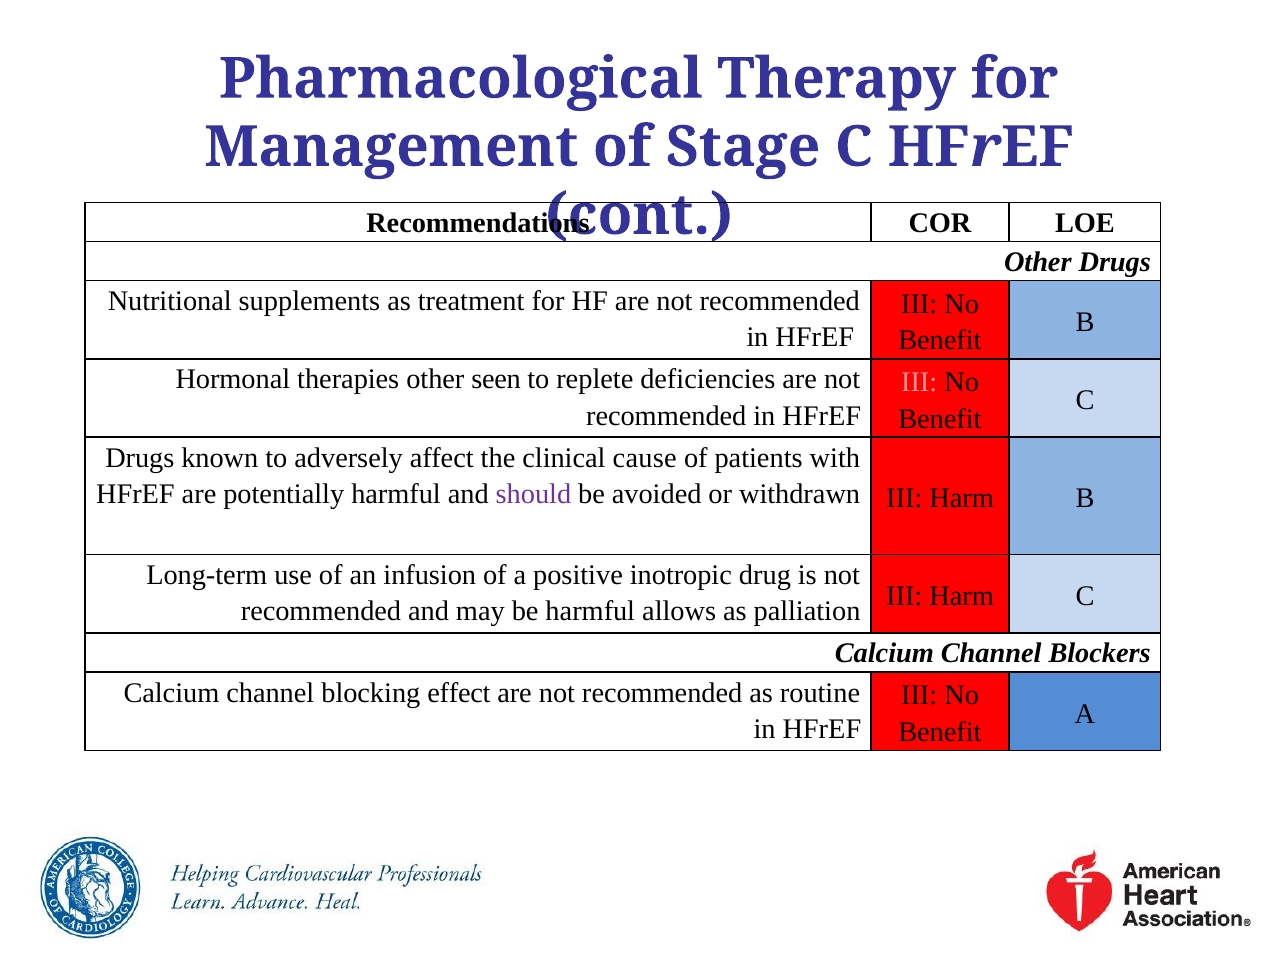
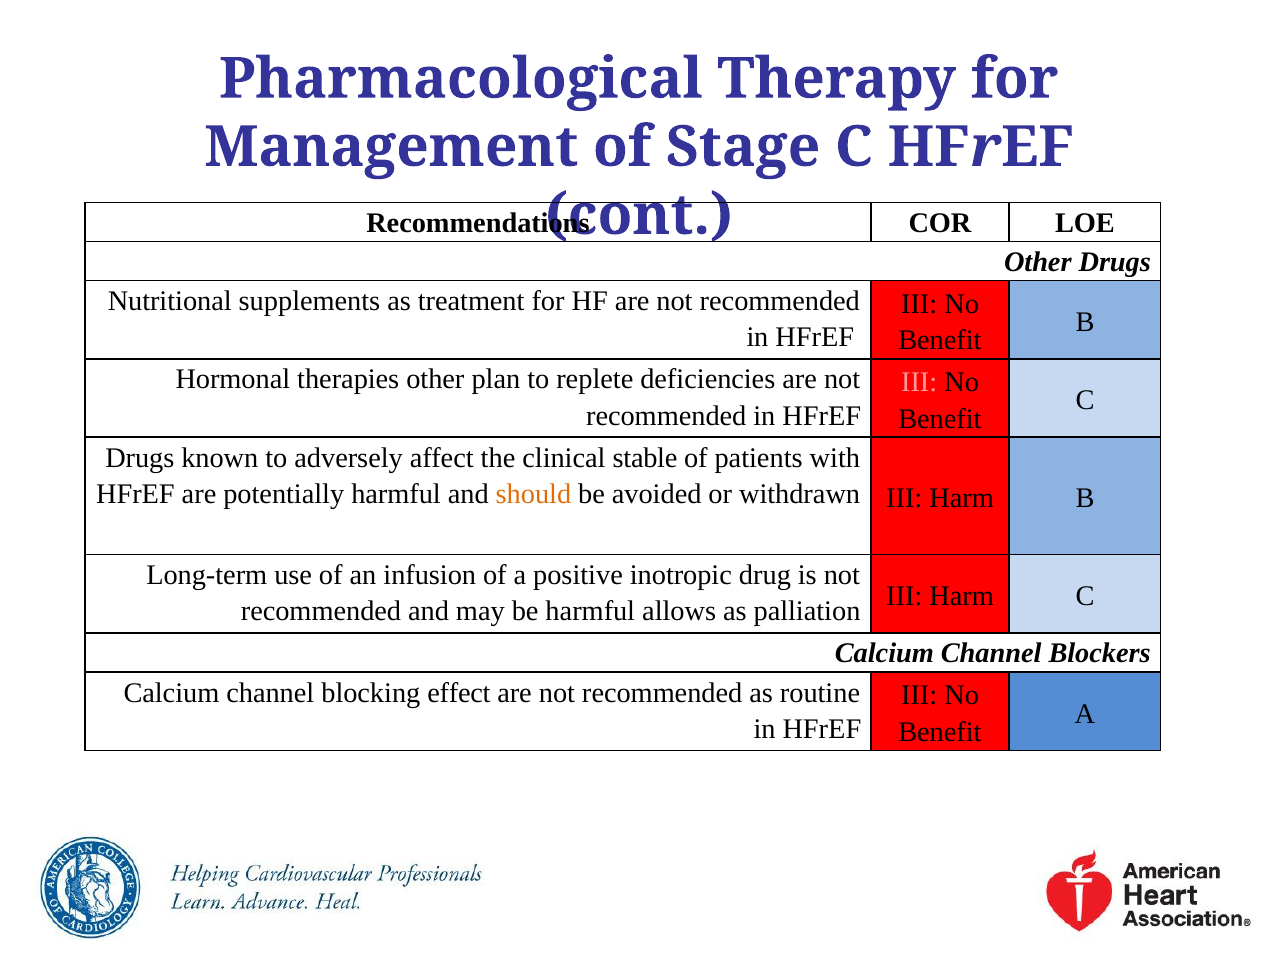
seen: seen -> plan
cause: cause -> stable
should colour: purple -> orange
